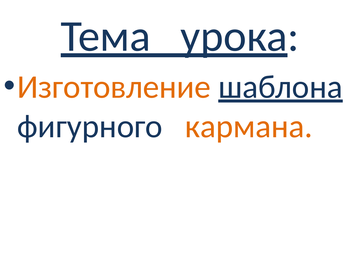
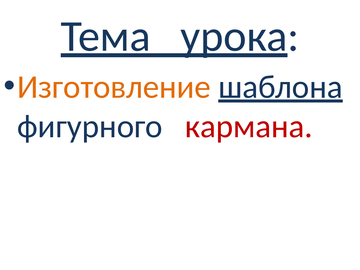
кармана colour: orange -> red
